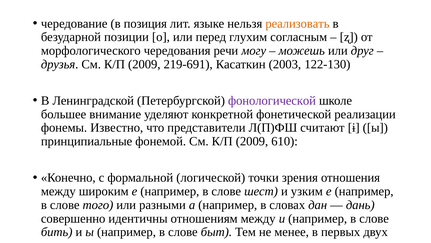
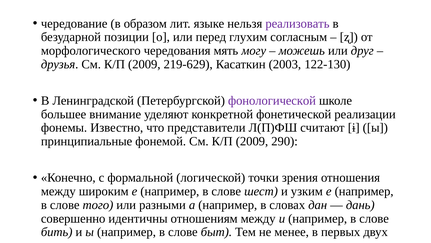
позиция: позиция -> образом
реализовать colour: orange -> purple
речи: речи -> мять
219-691: 219-691 -> 219-629
610: 610 -> 290
